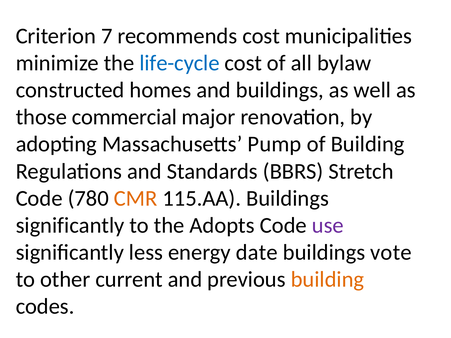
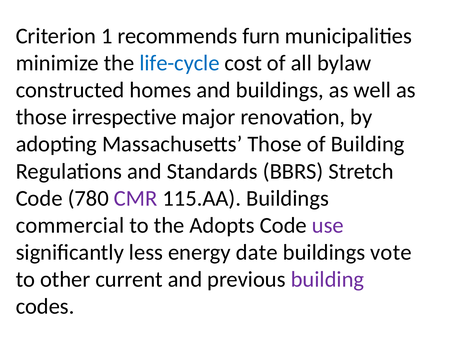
7: 7 -> 1
recommends cost: cost -> furn
commercial: commercial -> irrespective
Massachusetts Pump: Pump -> Those
CMR colour: orange -> purple
significantly at (70, 226): significantly -> commercial
building at (327, 280) colour: orange -> purple
